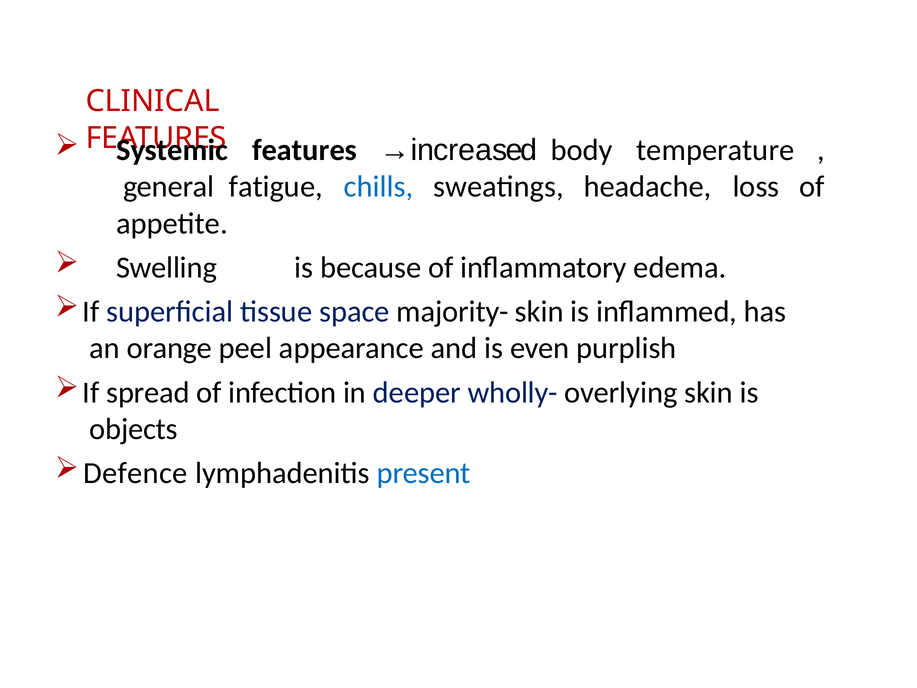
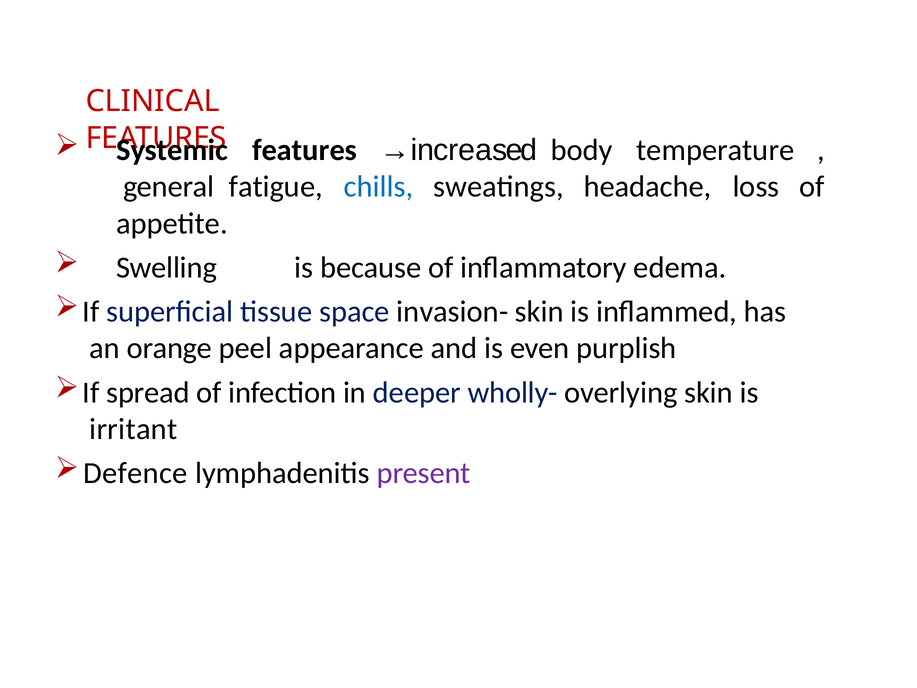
majority-: majority- -> invasion-
objects: objects -> irritant
present colour: blue -> purple
